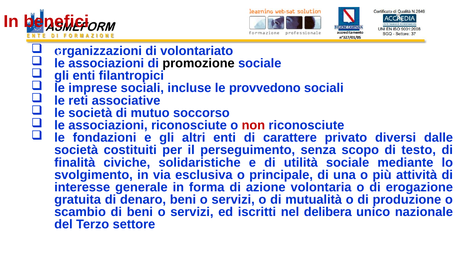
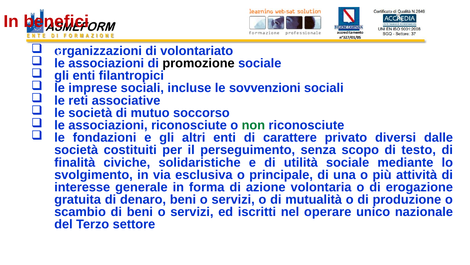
provvedono: provvedono -> sovvenzioni
non colour: red -> green
delibera: delibera -> operare
